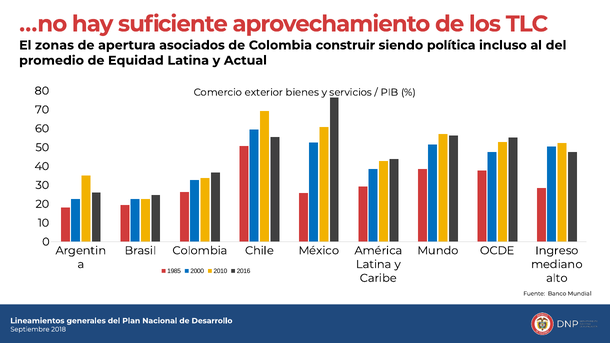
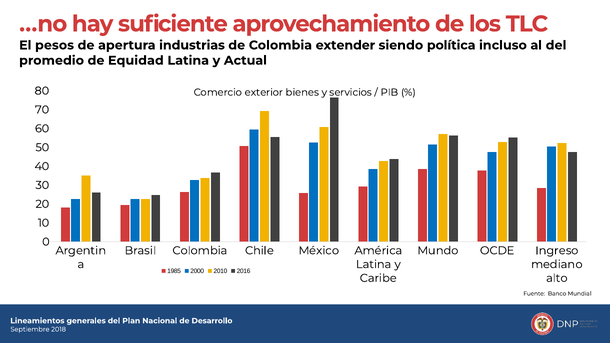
zonas: zonas -> pesos
asociados: asociados -> industrias
construir: construir -> extender
